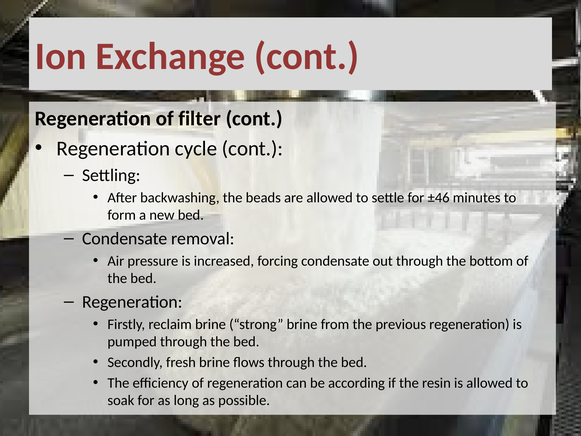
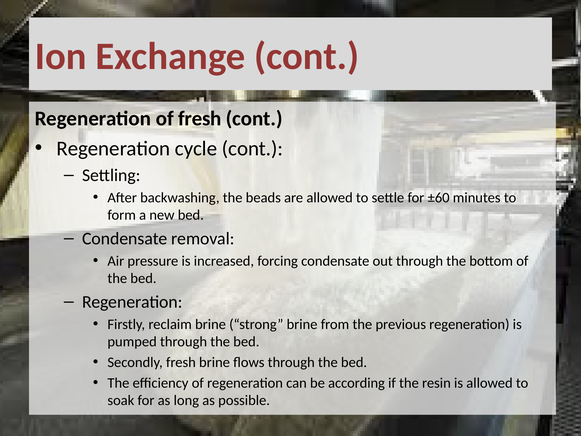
of filter: filter -> fresh
±46: ±46 -> ±60
